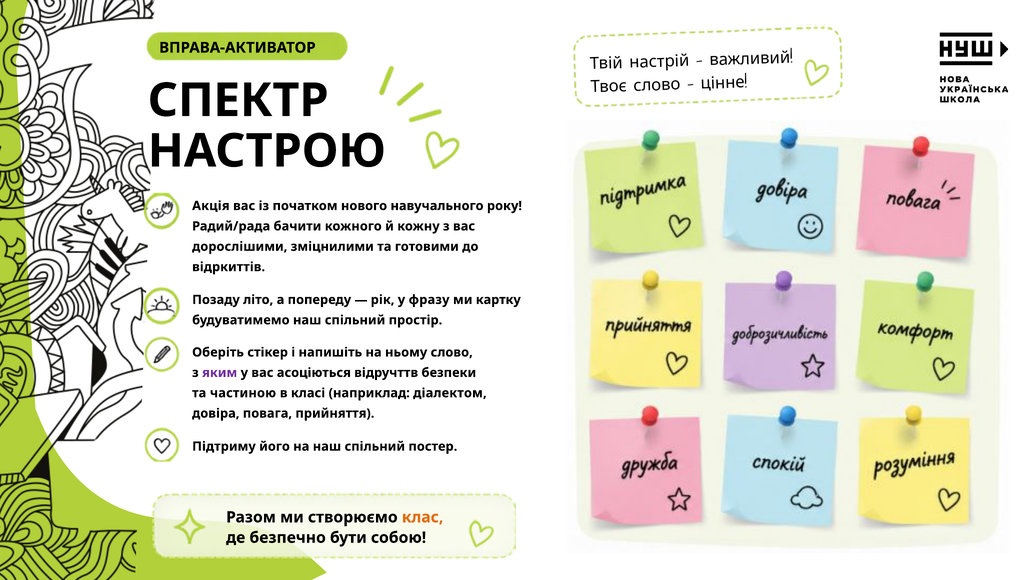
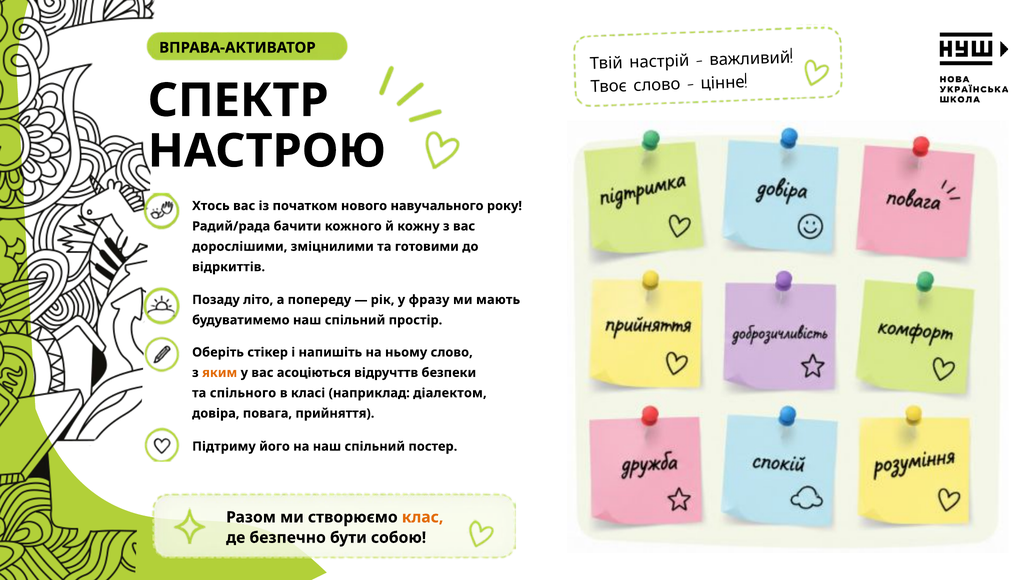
Акція: Акція -> Хтось
картку: картку -> мають
яким colour: purple -> orange
частиною: частиною -> спільного
